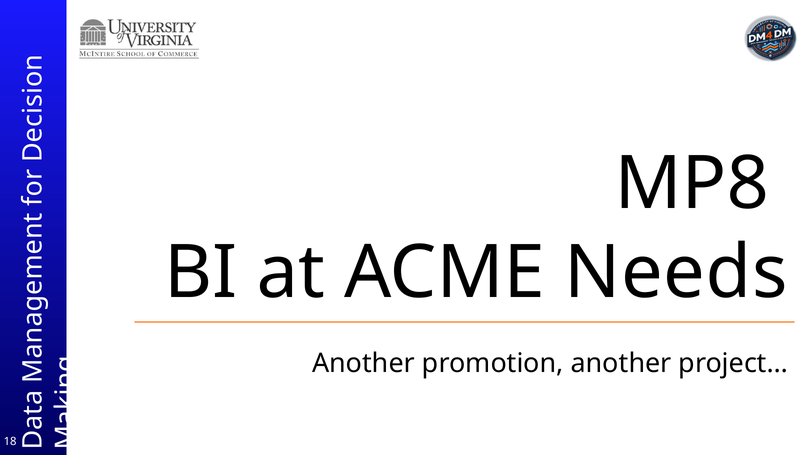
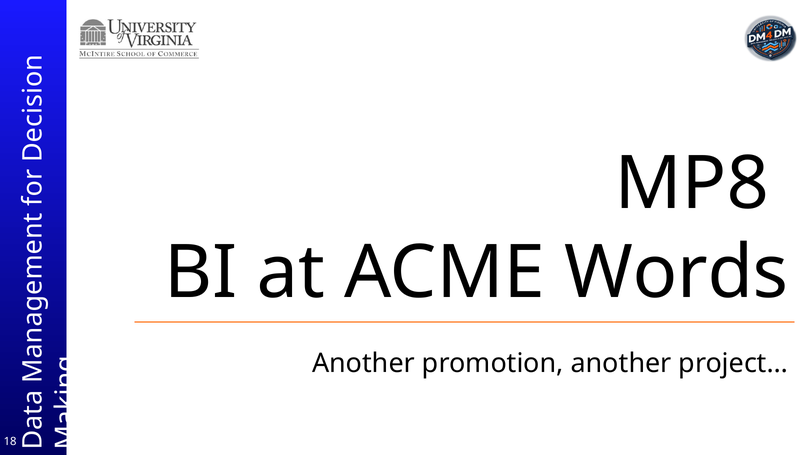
Needs: Needs -> Words
